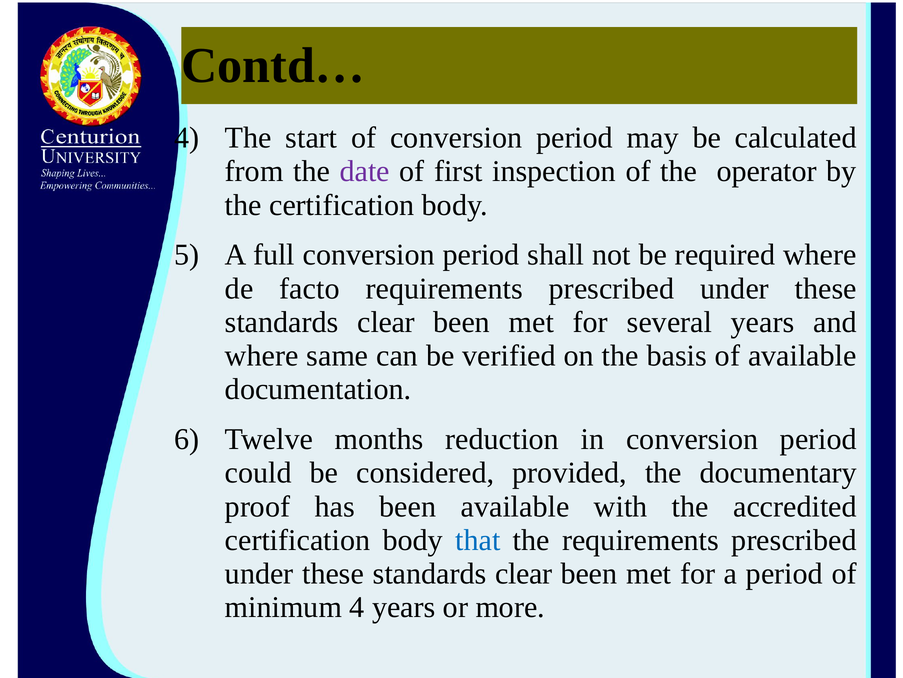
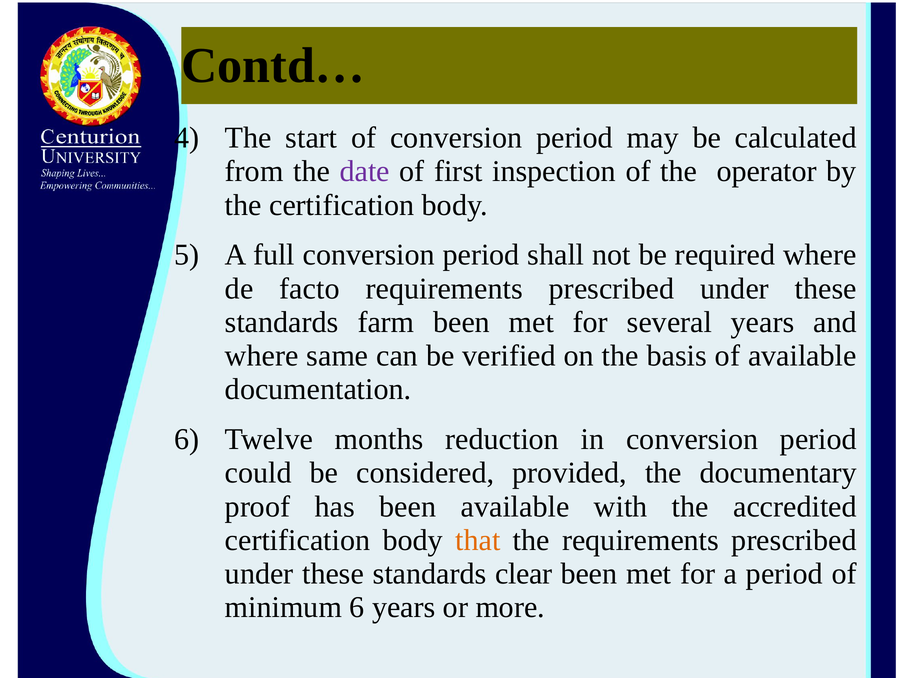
clear at (386, 322): clear -> farm
that colour: blue -> orange
minimum 4: 4 -> 6
